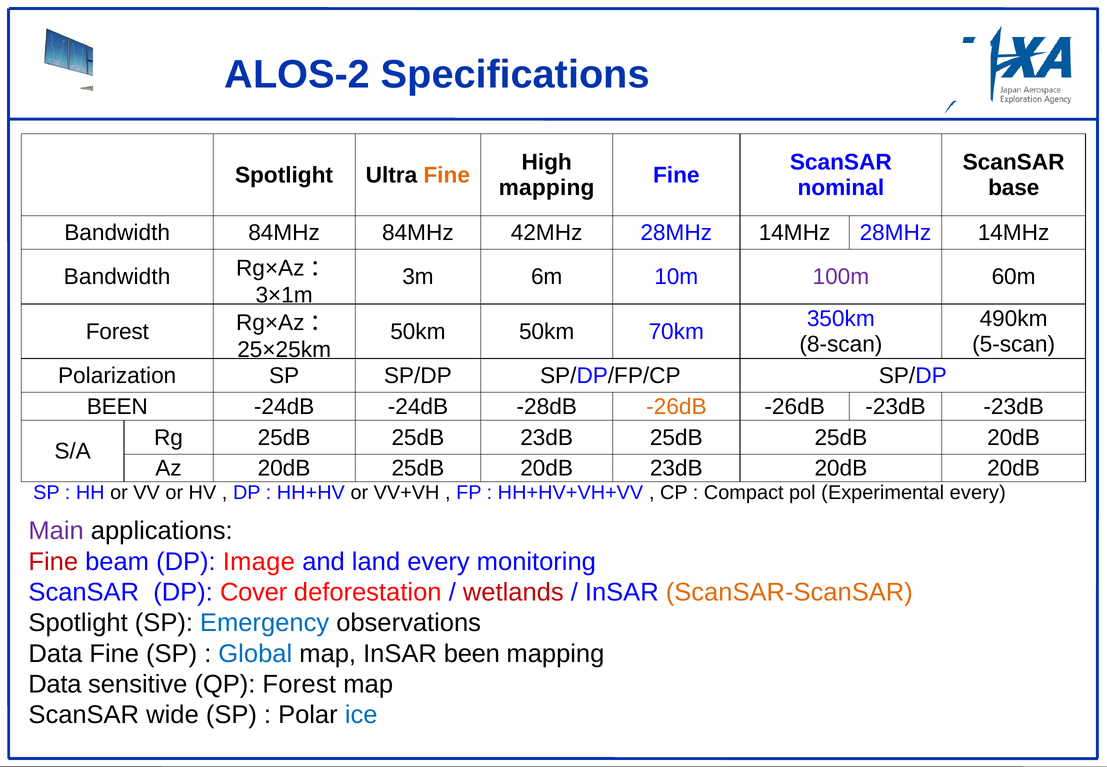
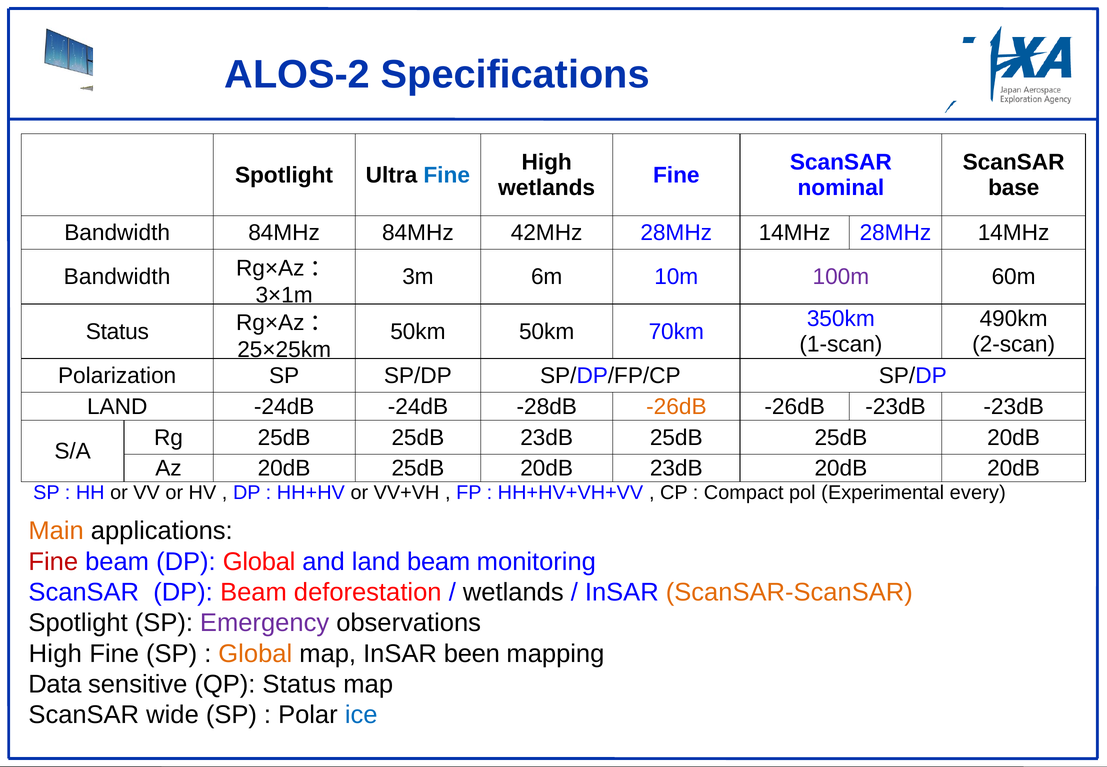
Fine at (447, 175) colour: orange -> blue
mapping at (547, 188): mapping -> wetlands
Forest at (117, 331): Forest -> Status
8-scan: 8-scan -> 1-scan
5-scan: 5-scan -> 2-scan
BEEN at (117, 407): BEEN -> LAND
Main colour: purple -> orange
DP Image: Image -> Global
land every: every -> beam
DP Cover: Cover -> Beam
wetlands at (513, 592) colour: red -> black
Emergency colour: blue -> purple
Data at (55, 653): Data -> High
Global at (255, 653) colour: blue -> orange
QP Forest: Forest -> Status
